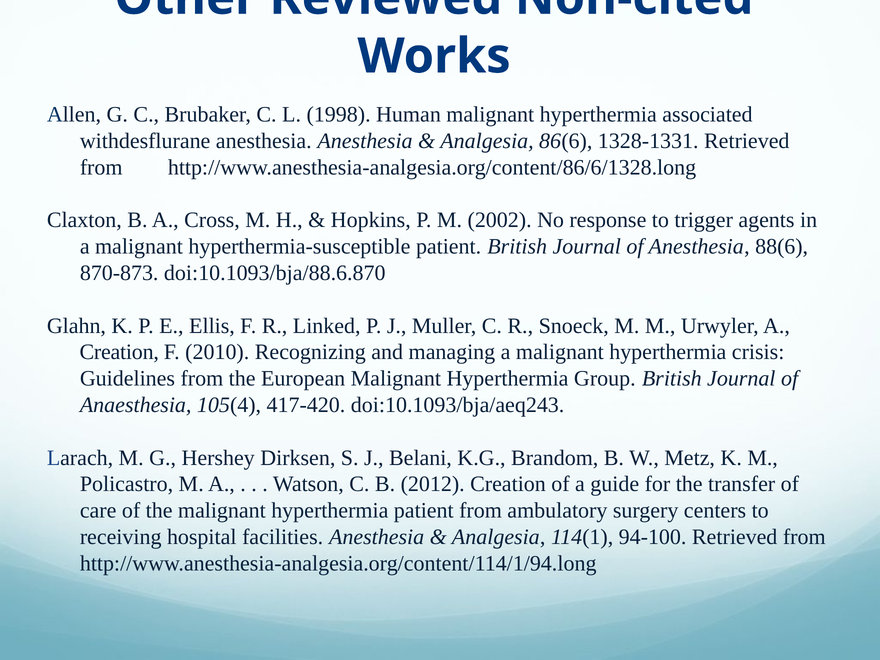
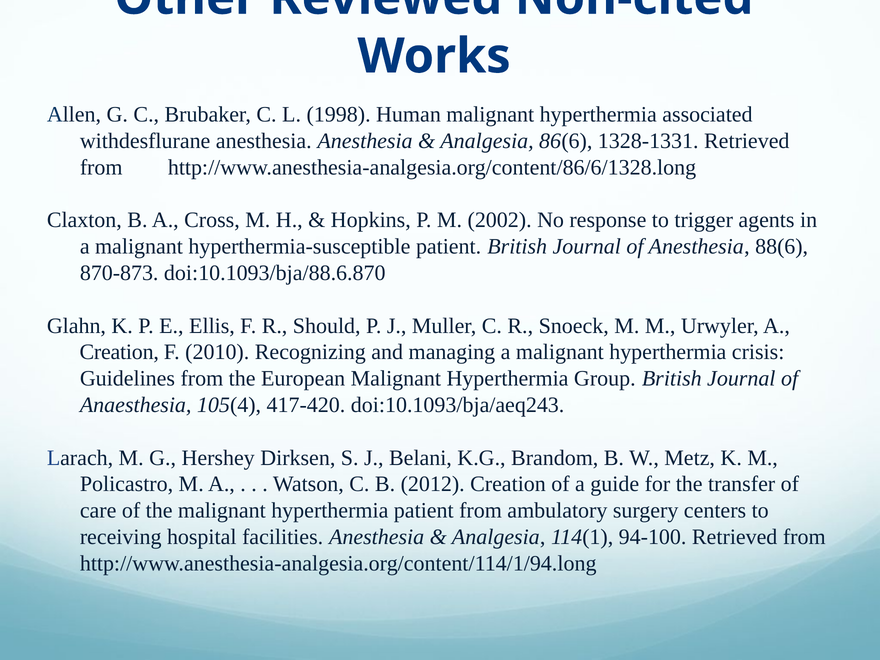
Linked: Linked -> Should
